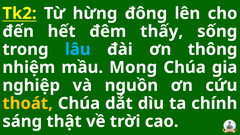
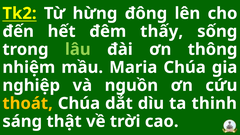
lâu colour: light blue -> light green
Mong: Mong -> Maria
chính: chính -> thinh
